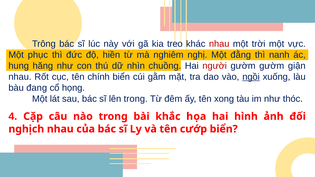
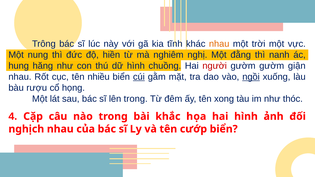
treo: treo -> tĩnh
nhau at (219, 44) colour: red -> orange
phục: phục -> nung
dữ nhìn: nhìn -> hình
chính: chính -> nhiều
cúi underline: none -> present
đang: đang -> rượu
